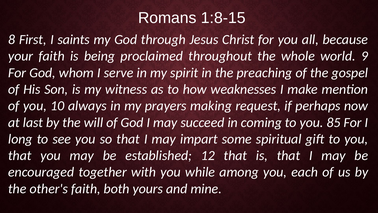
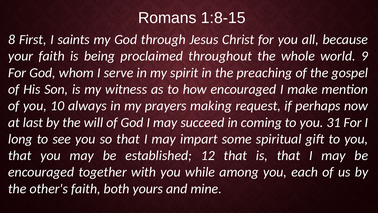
how weaknesses: weaknesses -> encouraged
85: 85 -> 31
